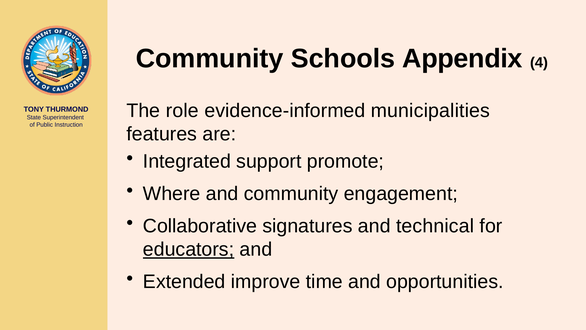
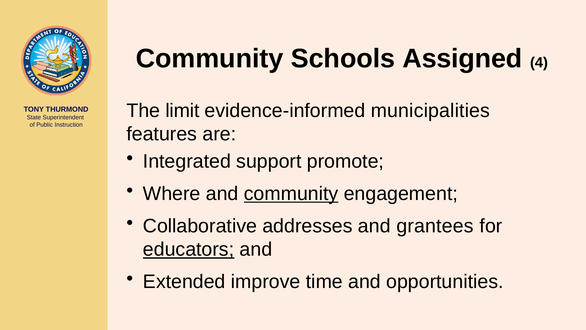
Appendix: Appendix -> Assigned
role: role -> limit
community at (291, 194) underline: none -> present
signatures: signatures -> addresses
technical: technical -> grantees
